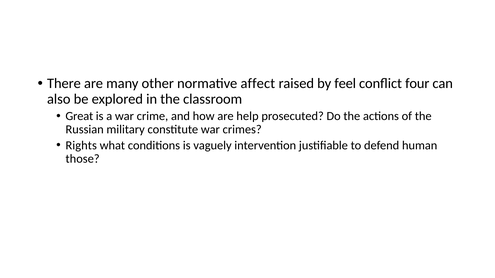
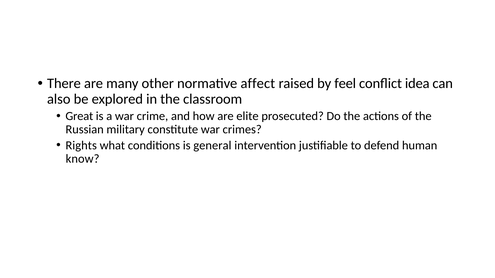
four: four -> idea
help: help -> elite
vaguely: vaguely -> general
those: those -> know
